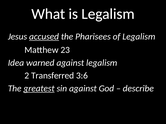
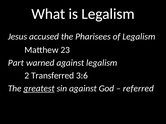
accused underline: present -> none
Idea: Idea -> Part
describe: describe -> referred
